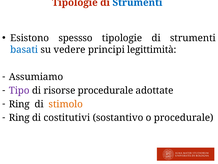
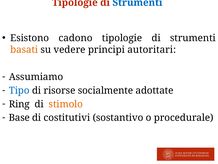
spessso: spessso -> cadono
basati colour: blue -> orange
legittimità: legittimità -> autoritari
Tipo colour: purple -> blue
risorse procedurale: procedurale -> socialmente
Ring at (19, 117): Ring -> Base
